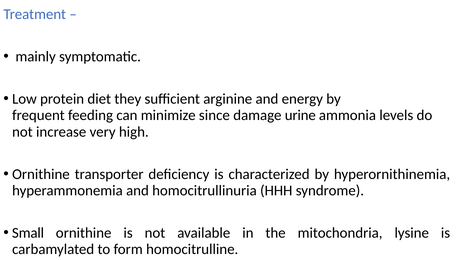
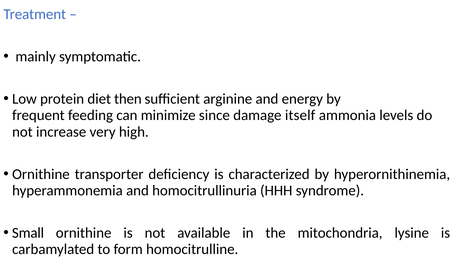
they: they -> then
urine: urine -> itself
